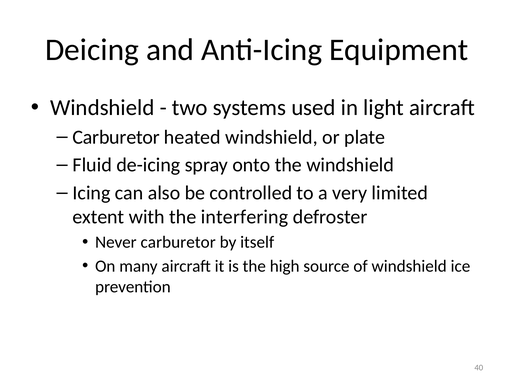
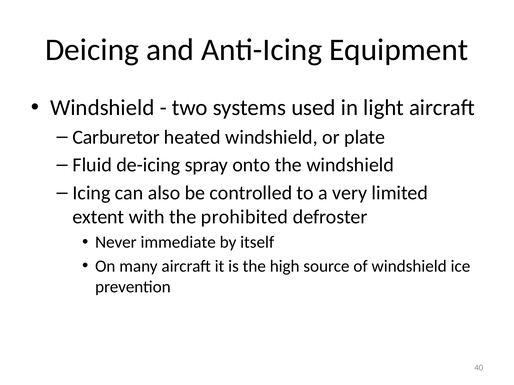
interfering: interfering -> prohibited
Never carburetor: carburetor -> immediate
